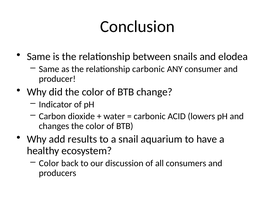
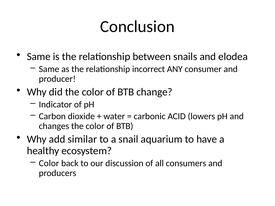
relationship carbonic: carbonic -> incorrect
results: results -> similar
